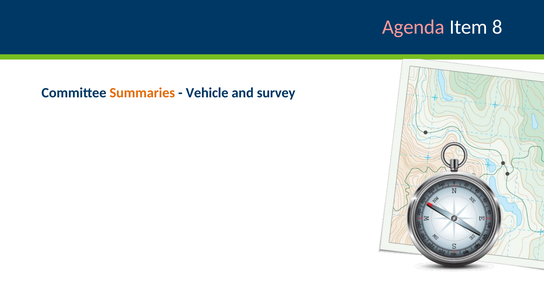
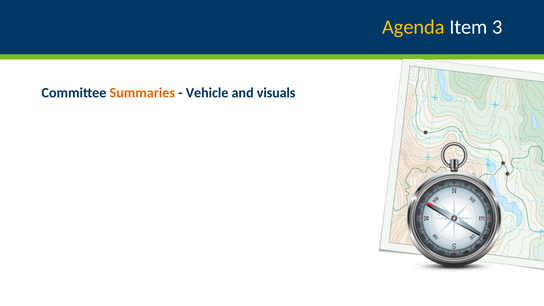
Agenda colour: pink -> yellow
8: 8 -> 3
survey: survey -> visuals
